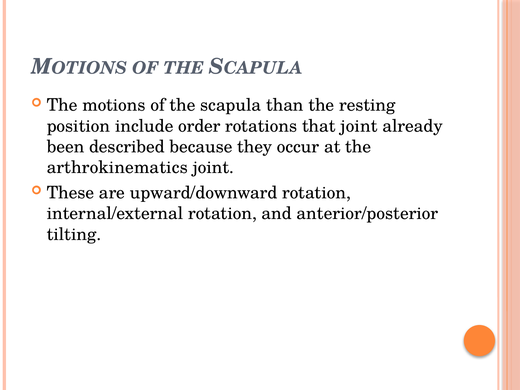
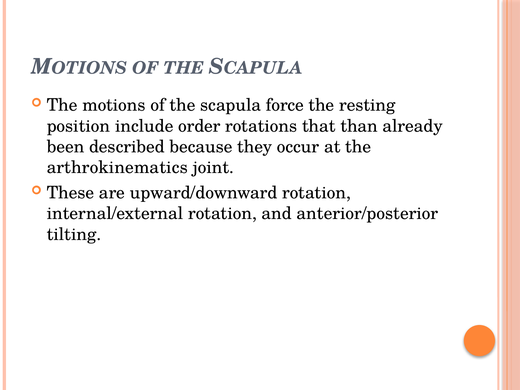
than: than -> force
that joint: joint -> than
